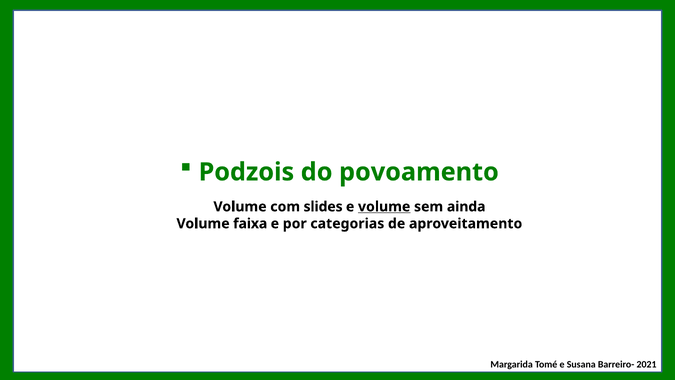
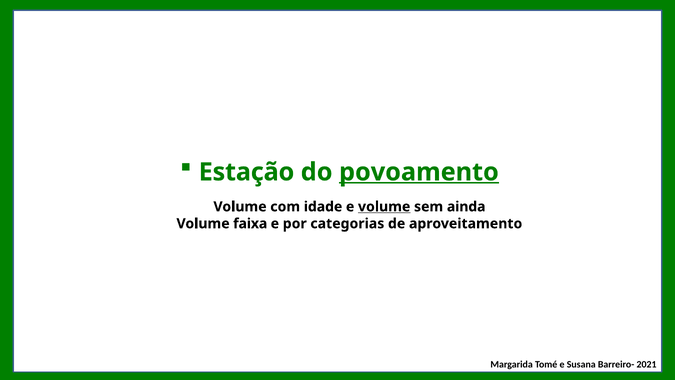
Podzois: Podzois -> Estação
povoamento underline: none -> present
slides: slides -> idade
